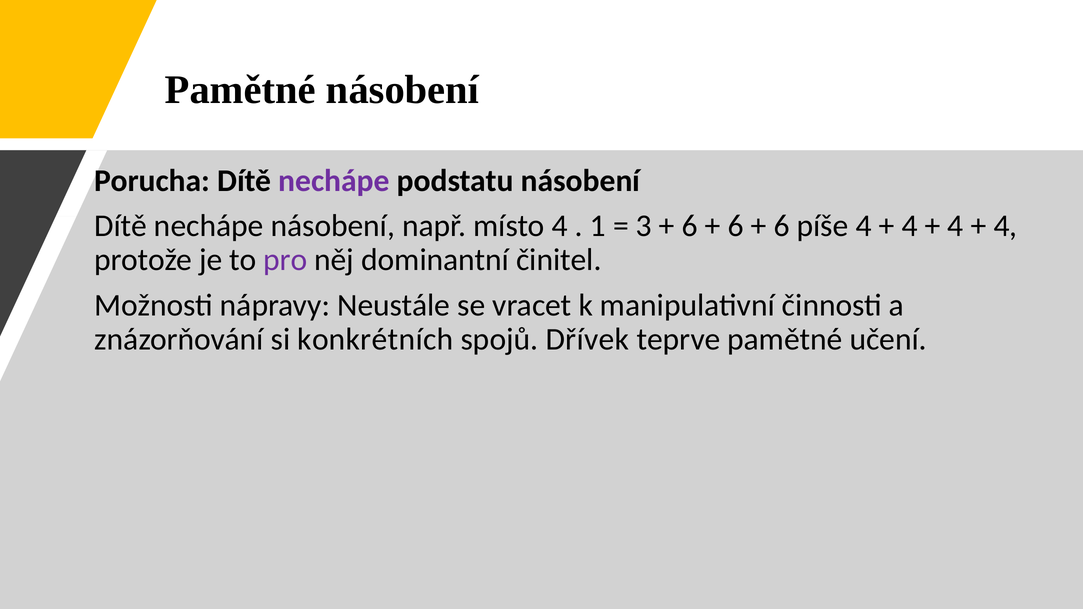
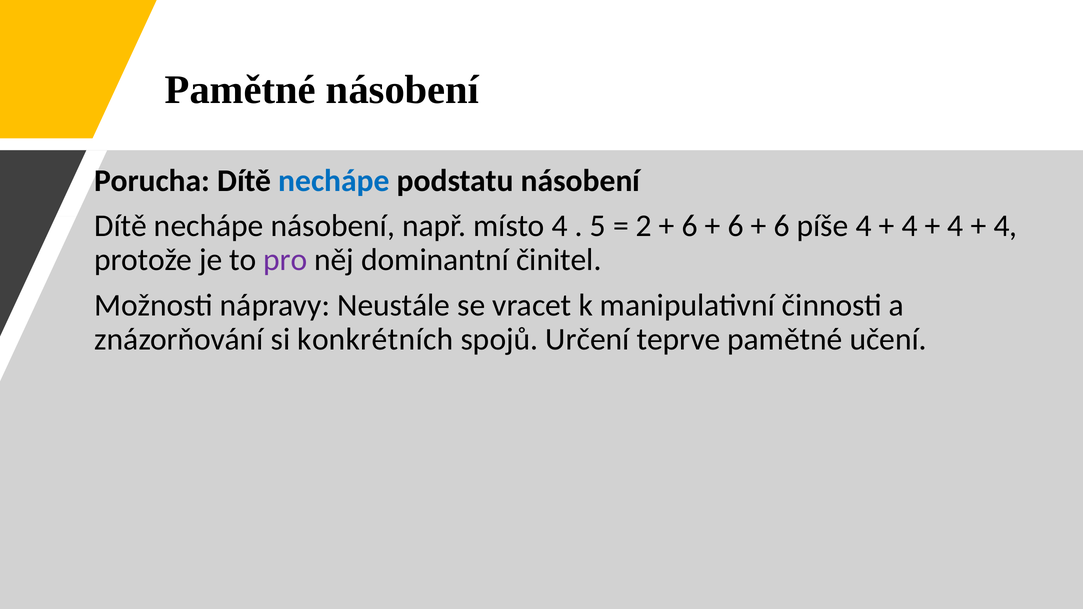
nechápe at (334, 181) colour: purple -> blue
1: 1 -> 5
3: 3 -> 2
Dřívek: Dřívek -> Určení
